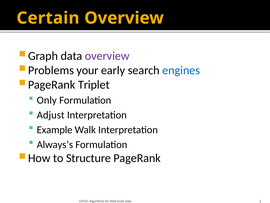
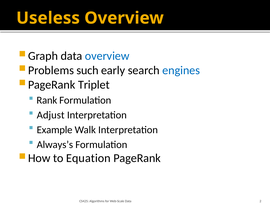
Certain: Certain -> Useless
overview at (107, 56) colour: purple -> blue
your: your -> such
Only: Only -> Rank
Structure: Structure -> Equation
